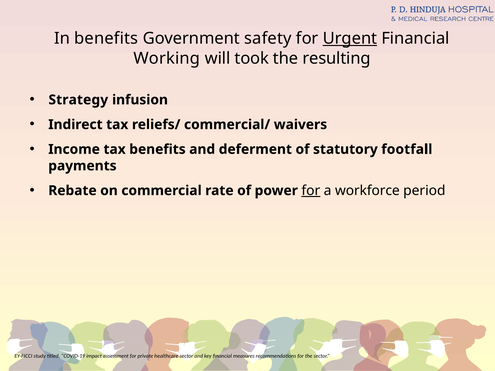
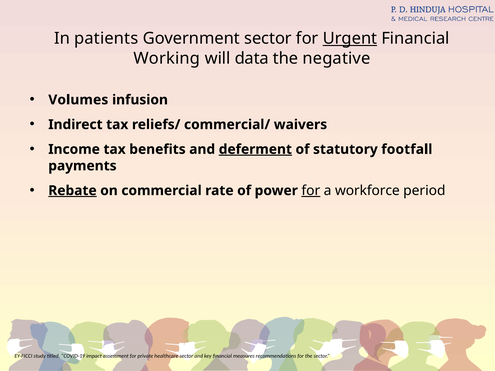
In benefits: benefits -> patients
Government safety: safety -> sector
took: took -> data
resulting: resulting -> negative
Strategy: Strategy -> Volumes
deferment underline: none -> present
Rebate underline: none -> present
